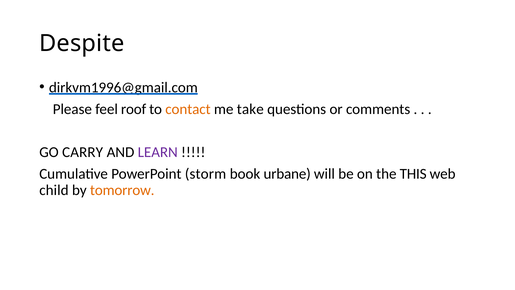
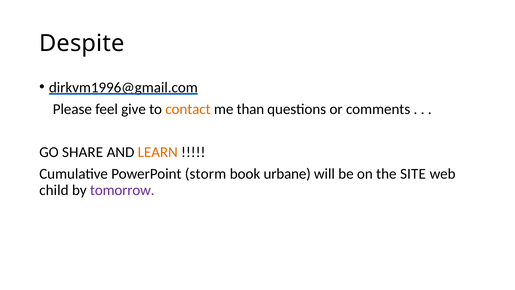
roof: roof -> give
take: take -> than
CARRY: CARRY -> SHARE
LEARN colour: purple -> orange
THIS: THIS -> SITE
tomorrow colour: orange -> purple
